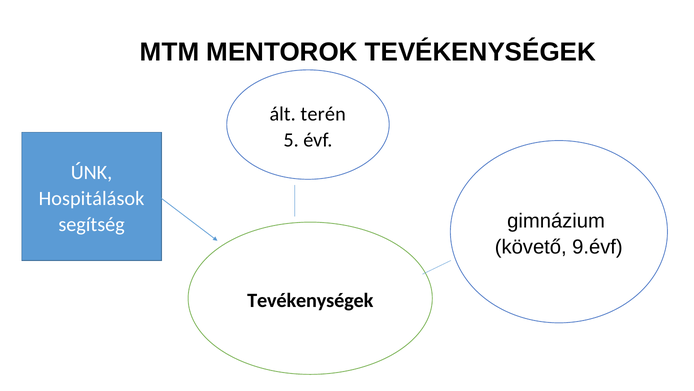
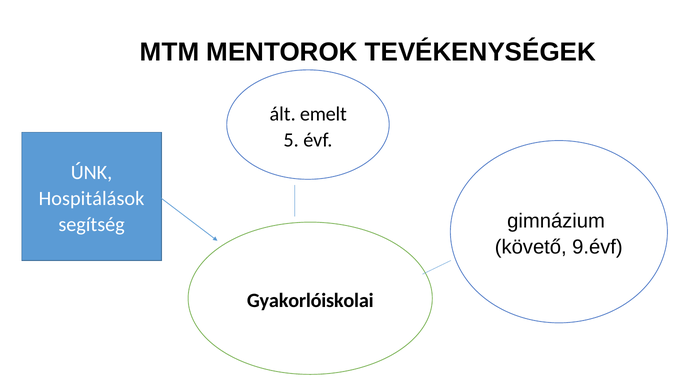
terén: terén -> emelt
Tevékenységek at (310, 300): Tevékenységek -> Gyakorlóiskolai
